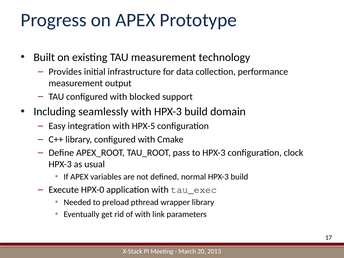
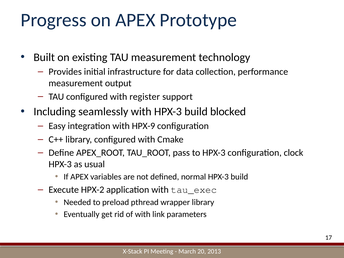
blocked: blocked -> register
domain: domain -> blocked
HPX-5: HPX-5 -> HPX-9
HPX-0: HPX-0 -> HPX-2
